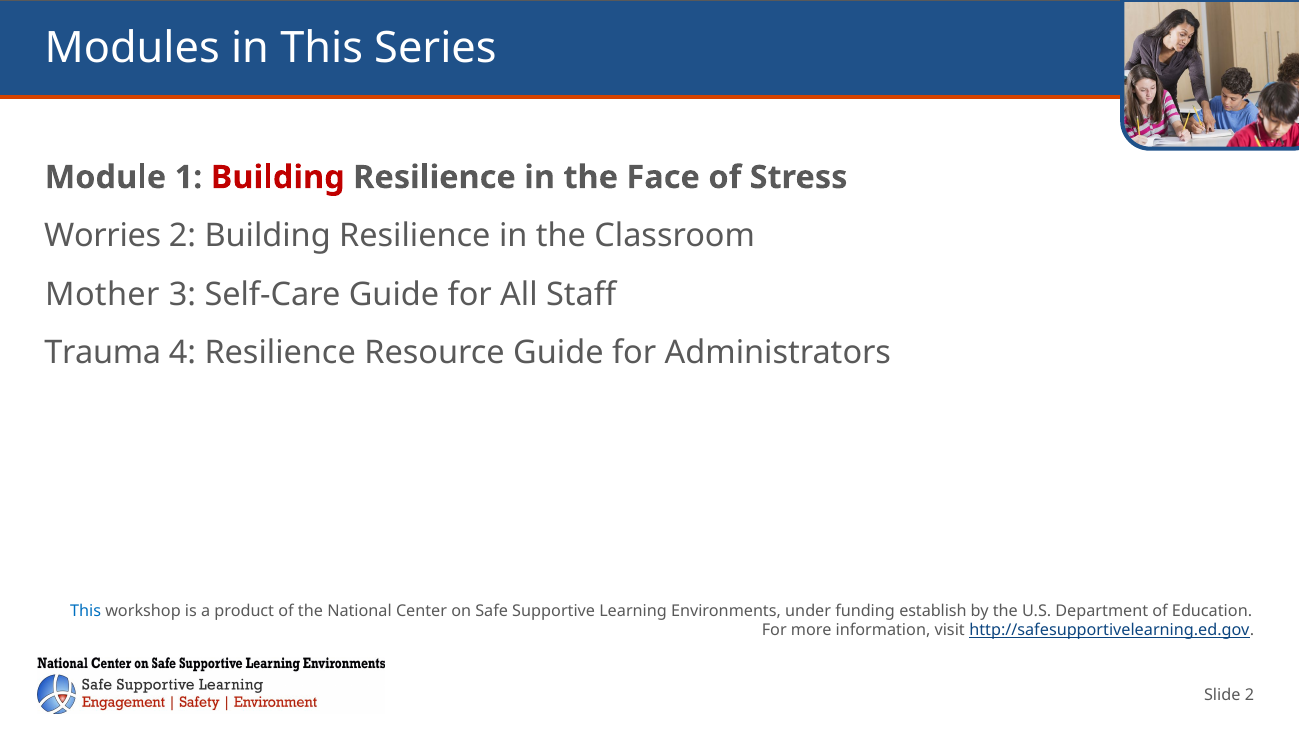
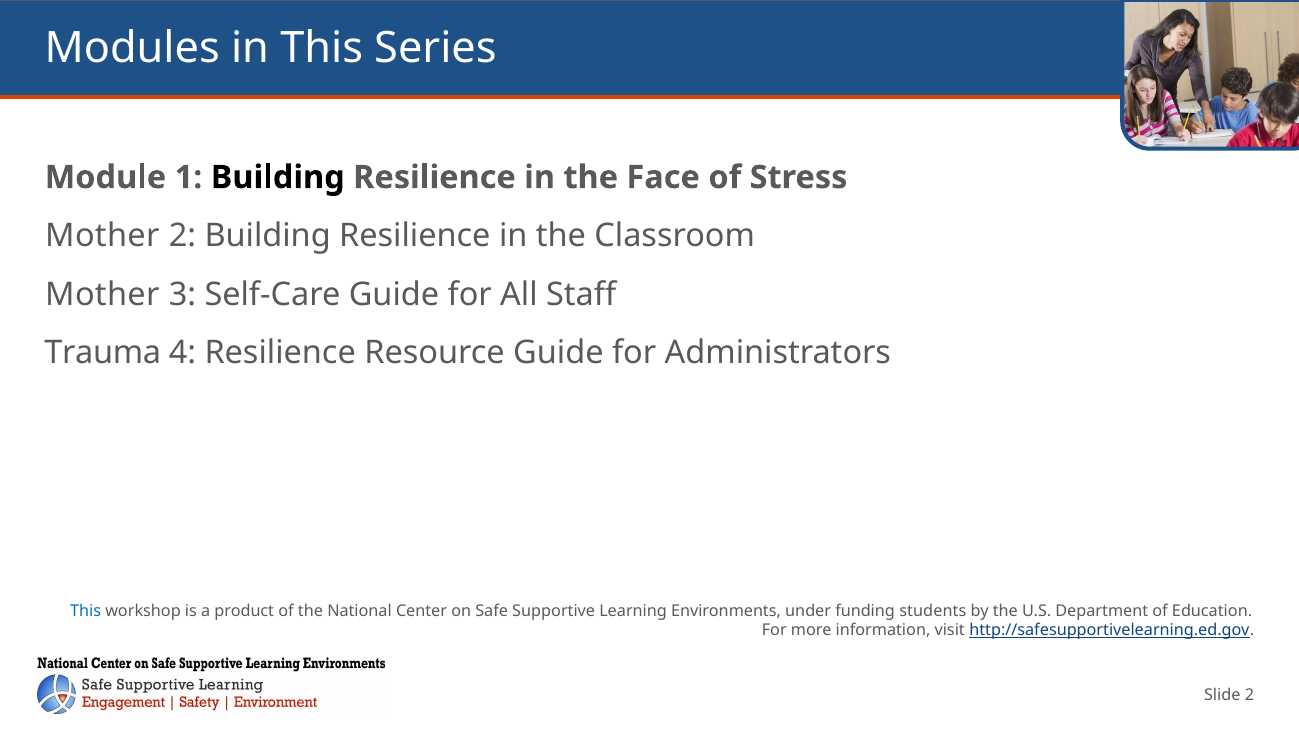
Building at (278, 177) colour: red -> black
Worries at (103, 236): Worries -> Mother
establish: establish -> students
